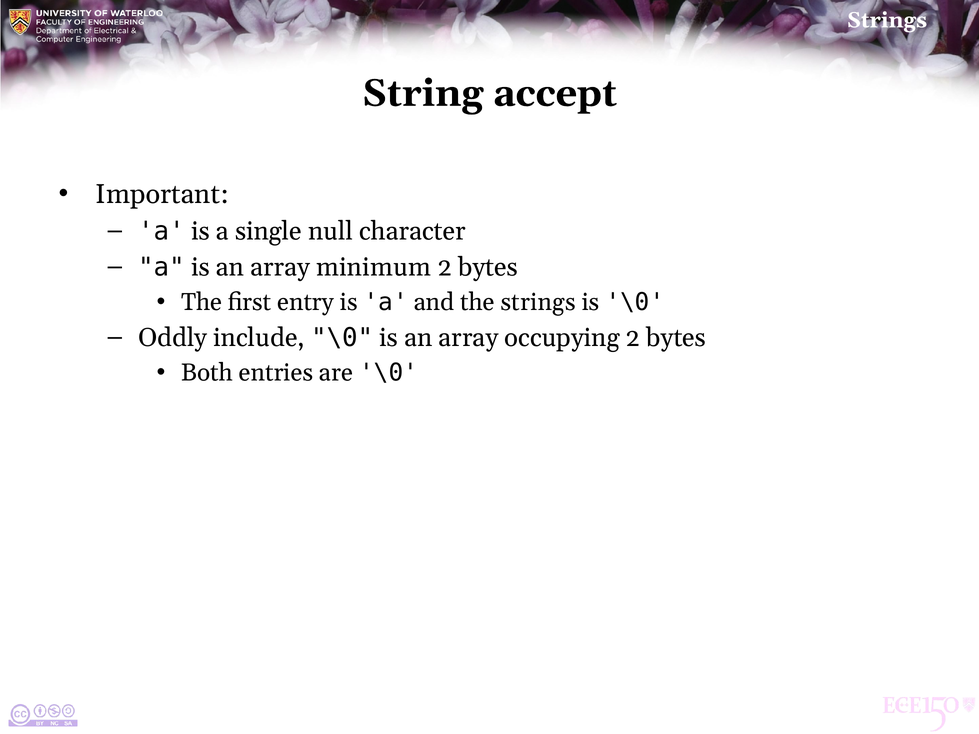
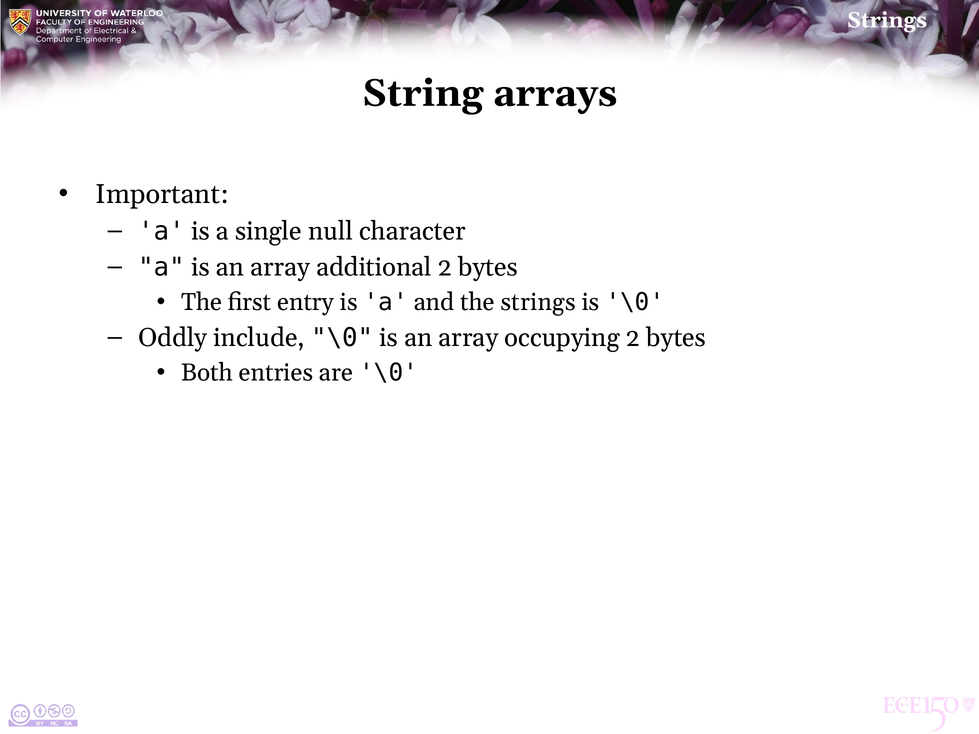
accept: accept -> arrays
minimum: minimum -> additional
